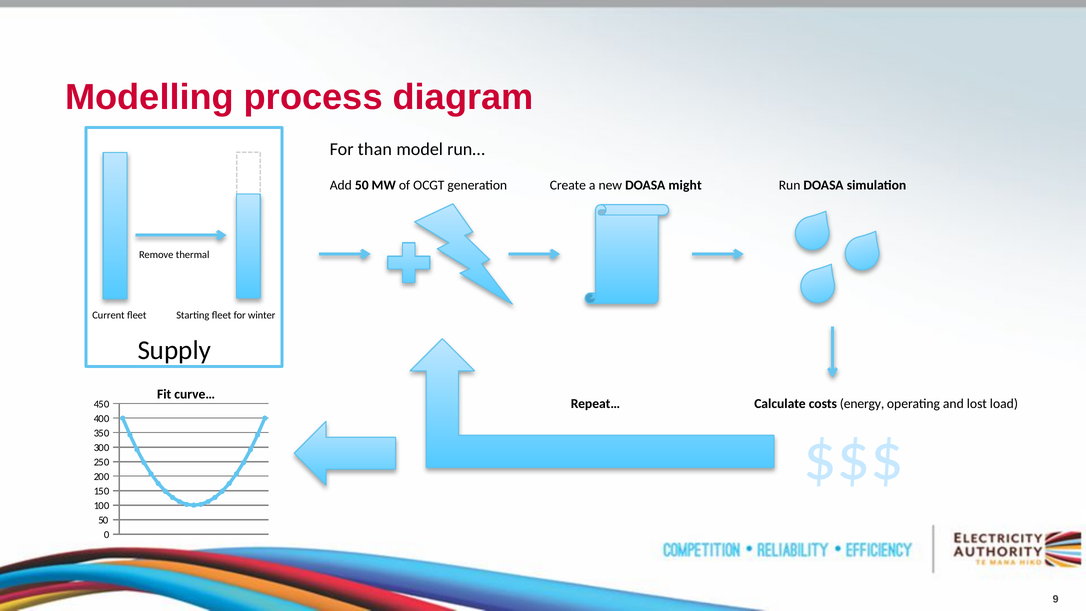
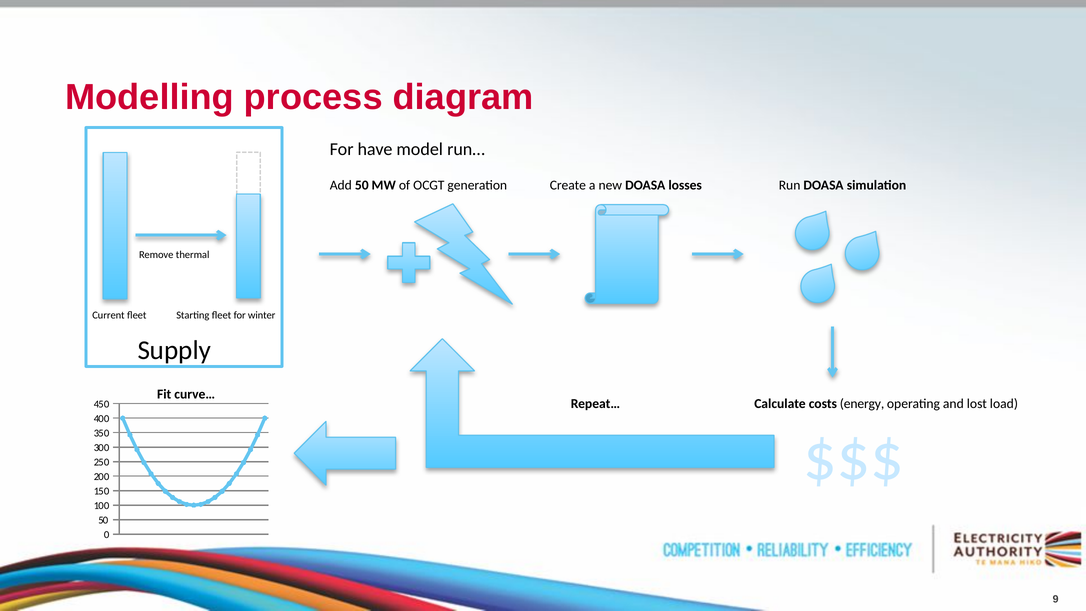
than: than -> have
might: might -> losses
